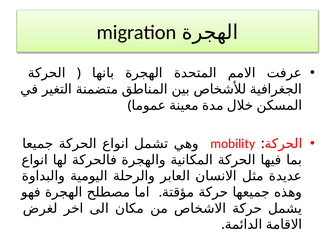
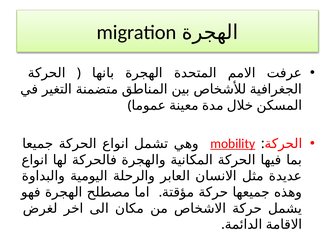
mobility underline: none -> present
